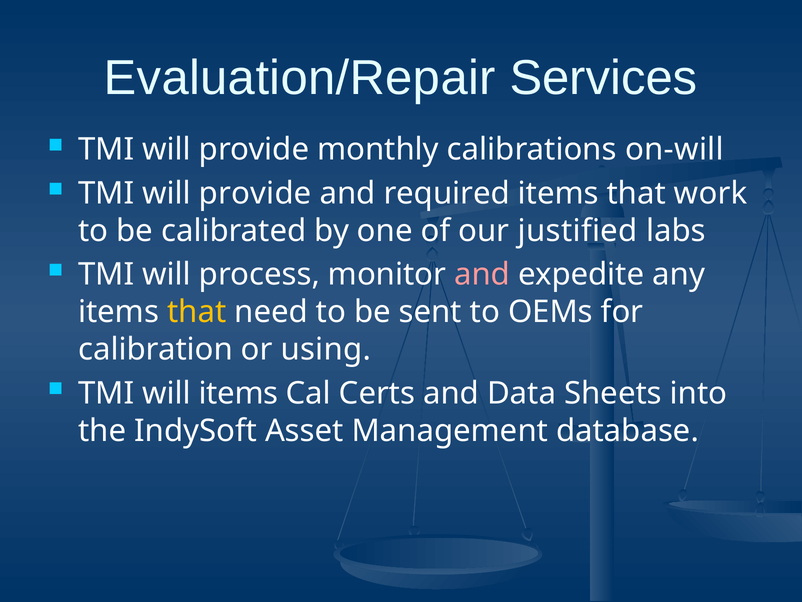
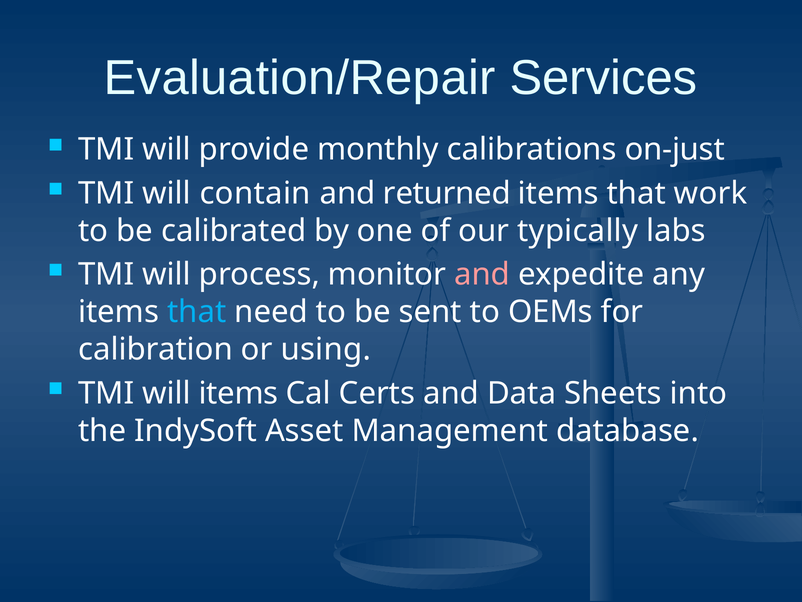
on-will: on-will -> on-just
provide at (255, 193): provide -> contain
required: required -> returned
justified: justified -> typically
that at (197, 312) colour: yellow -> light blue
